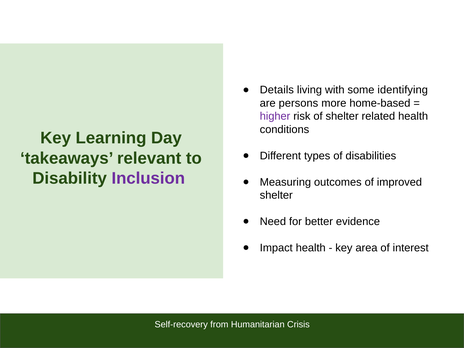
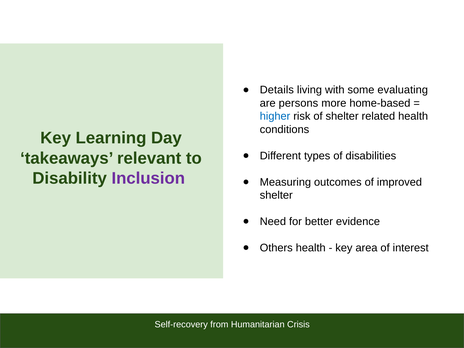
identifying: identifying -> evaluating
higher colour: purple -> blue
Impact: Impact -> Others
